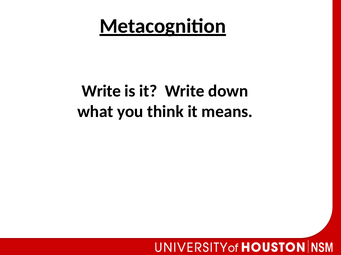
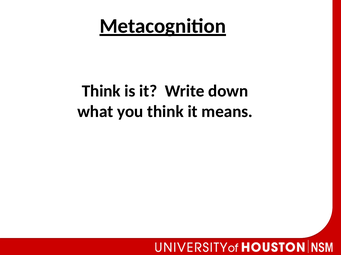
Write at (101, 91): Write -> Think
